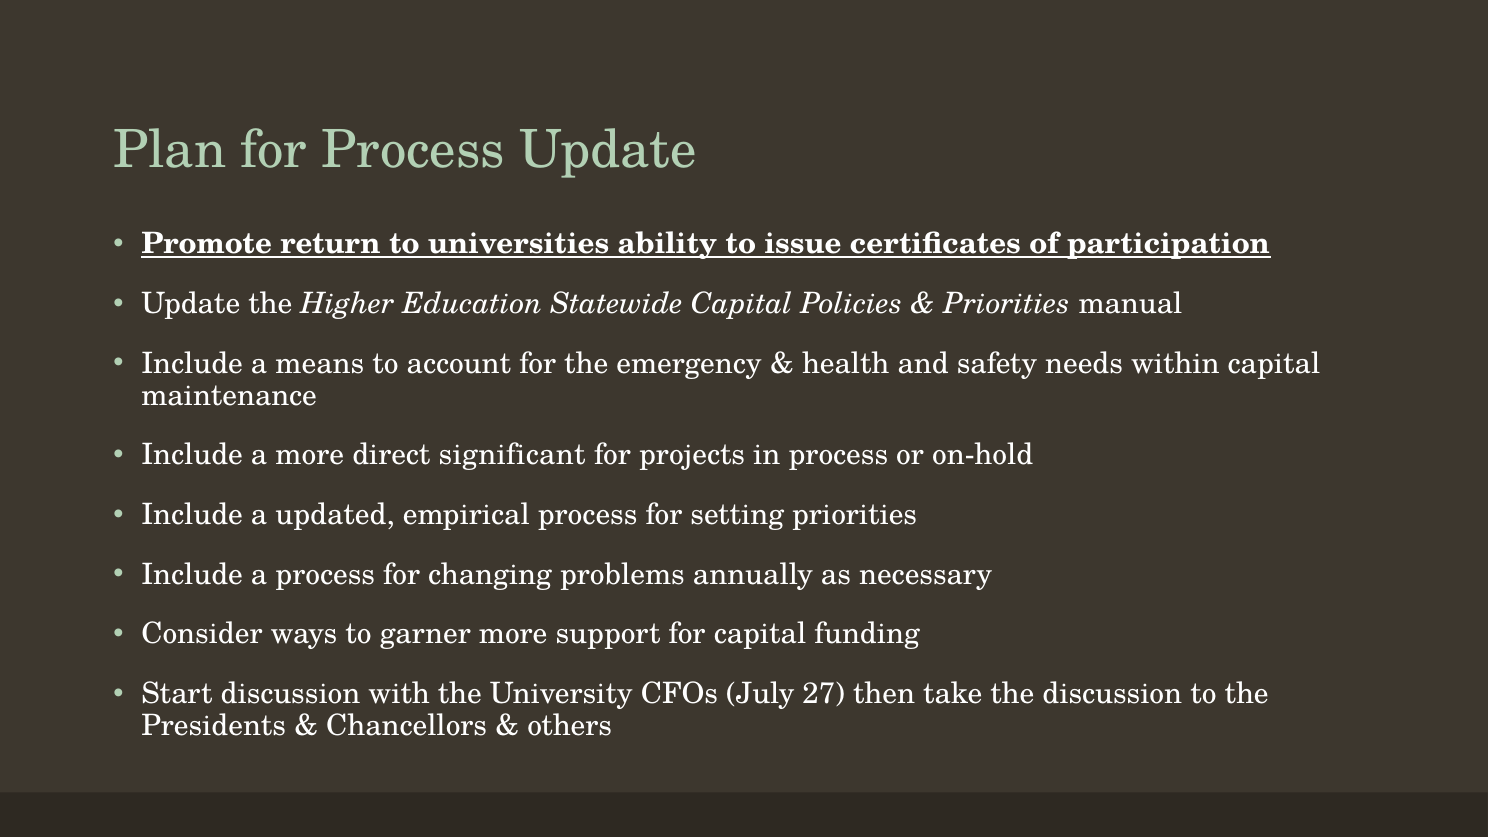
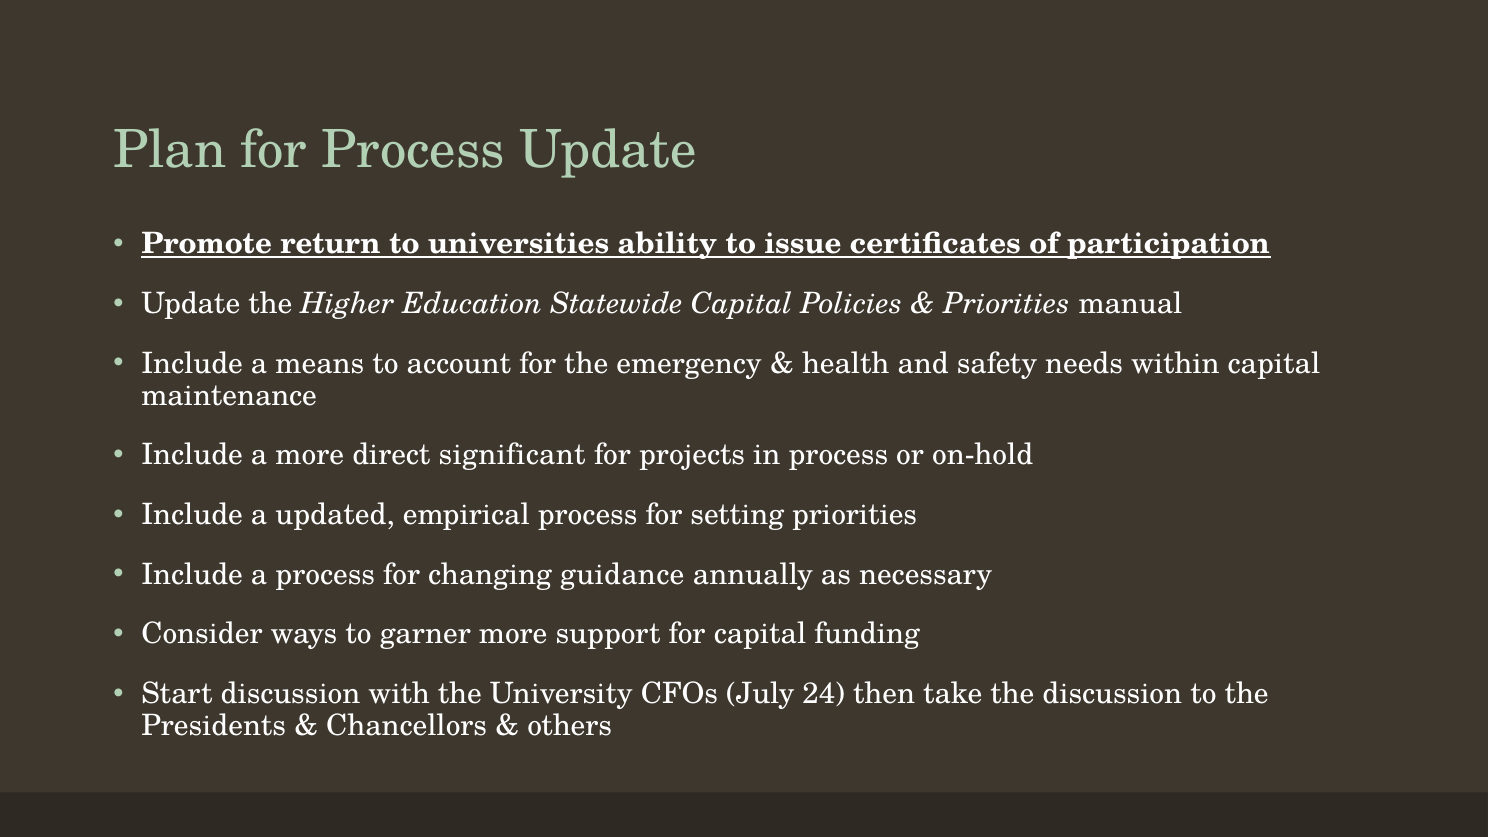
problems: problems -> guidance
27: 27 -> 24
